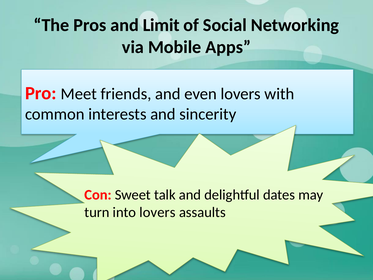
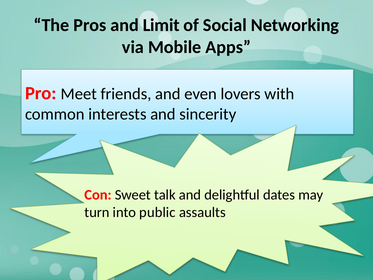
into lovers: lovers -> public
